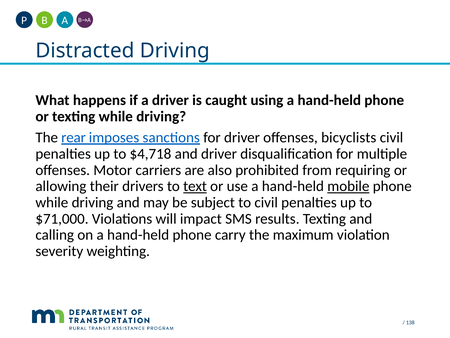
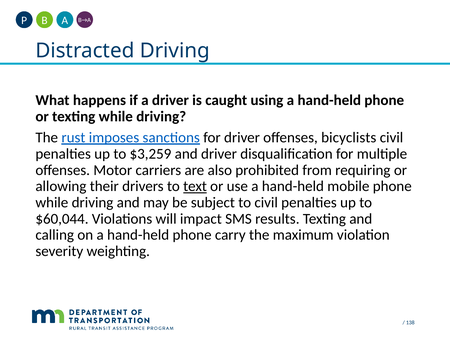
rear: rear -> rust
$4,718: $4,718 -> $3,259
mobile underline: present -> none
$71,000: $71,000 -> $60,044
